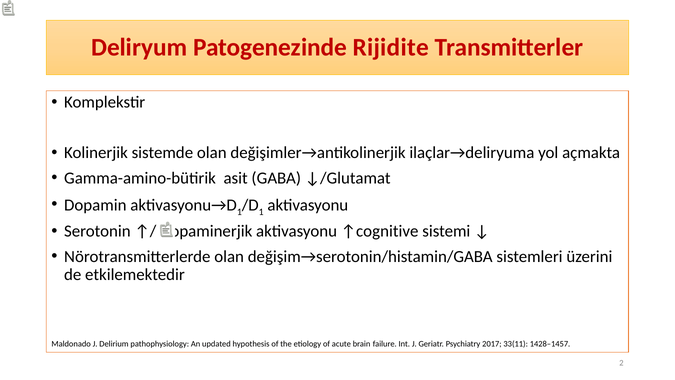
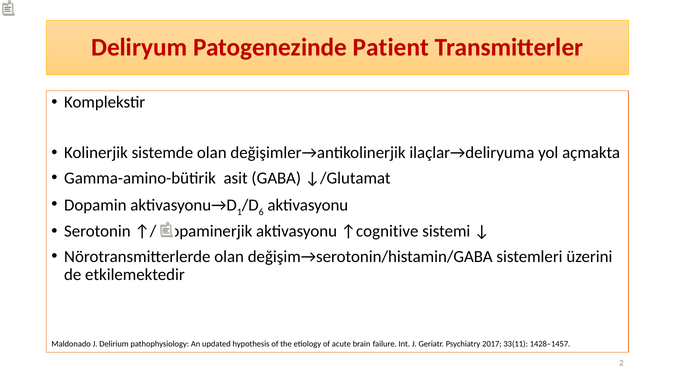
Rijidite: Rijidite -> Patient
1 at (261, 212): 1 -> 6
